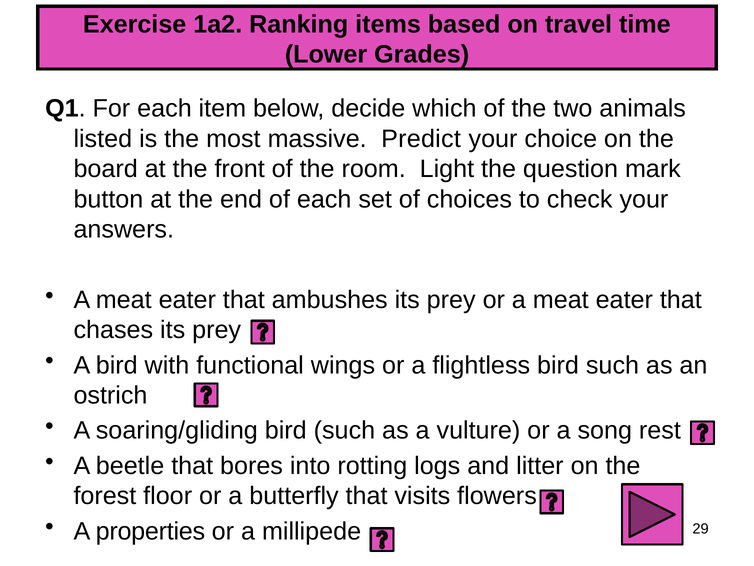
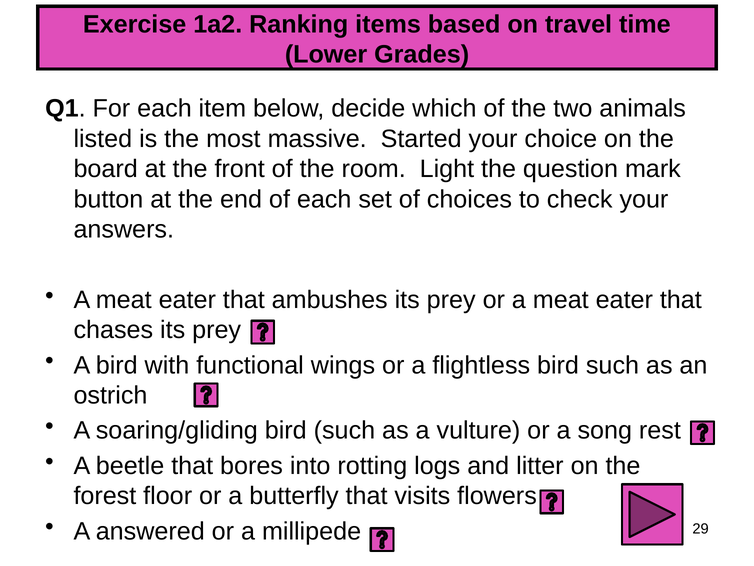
Predict: Predict -> Started
properties: properties -> answered
